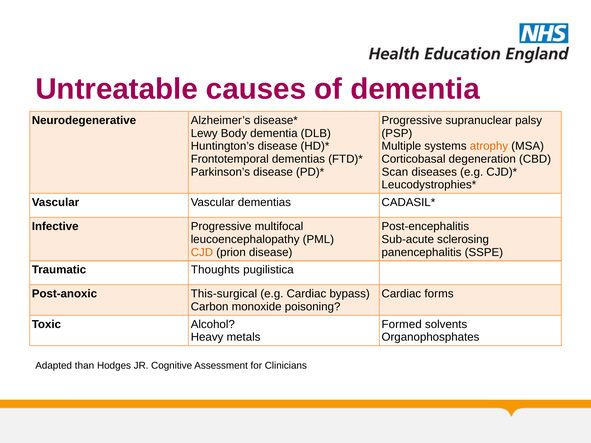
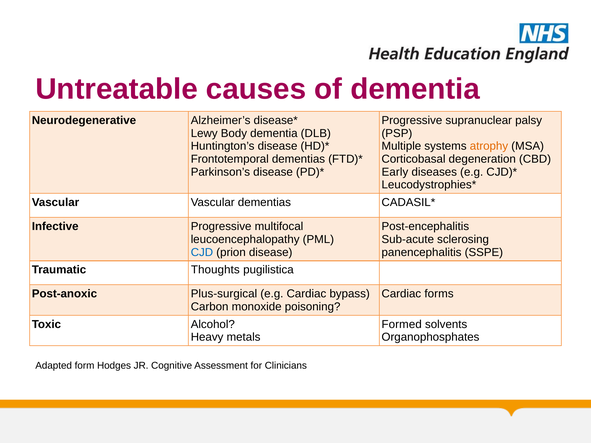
Scan: Scan -> Early
CJD colour: orange -> blue
This-surgical: This-surgical -> Plus-surgical
than: than -> form
